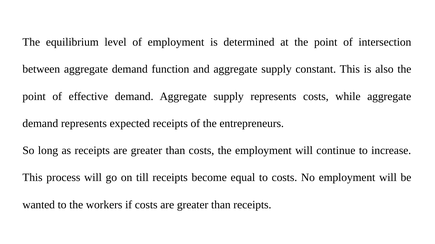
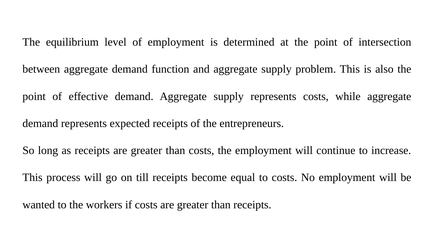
constant: constant -> problem
